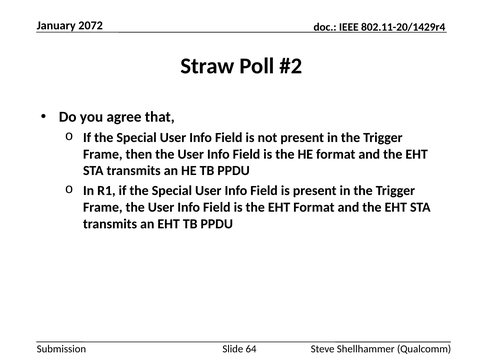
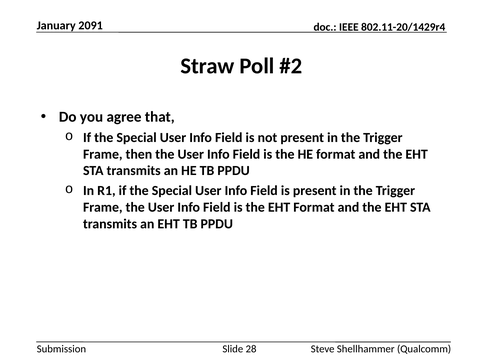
2072: 2072 -> 2091
64: 64 -> 28
